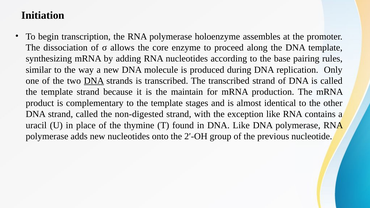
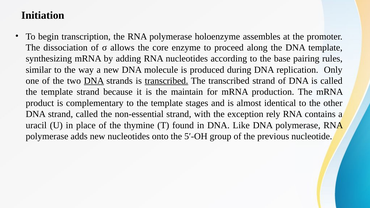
transcribed at (166, 81) underline: none -> present
non-digested: non-digested -> non-essential
exception like: like -> rely
2′-OH: 2′-OH -> 5′-OH
